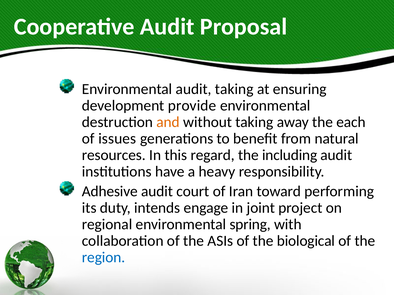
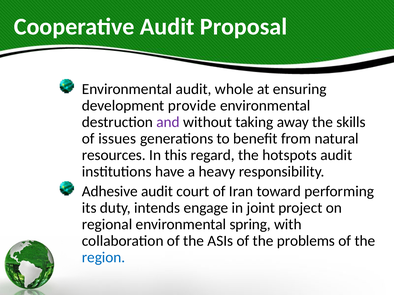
audit taking: taking -> whole
and colour: orange -> purple
each: each -> skills
including: including -> hotspots
biological: biological -> problems
